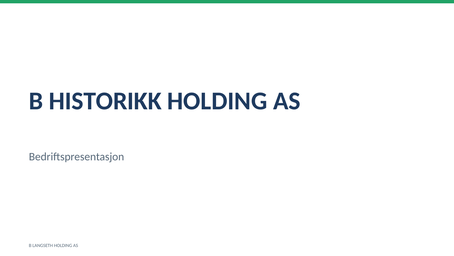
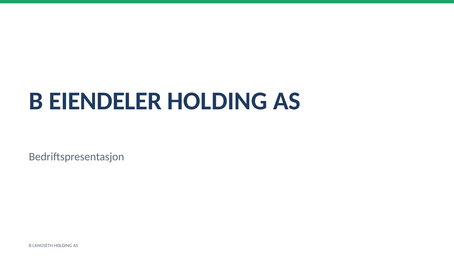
HISTORIKK: HISTORIKK -> EIENDELER
